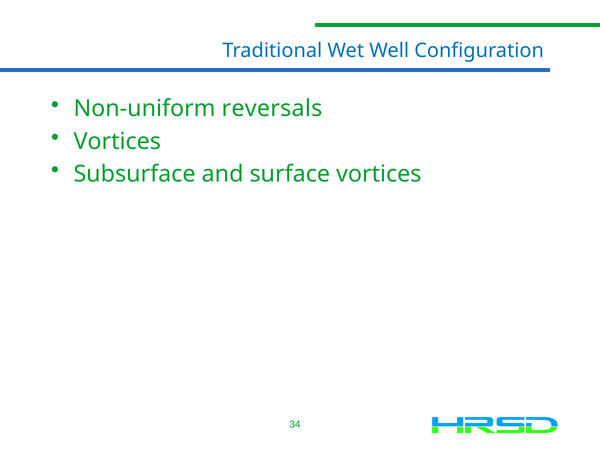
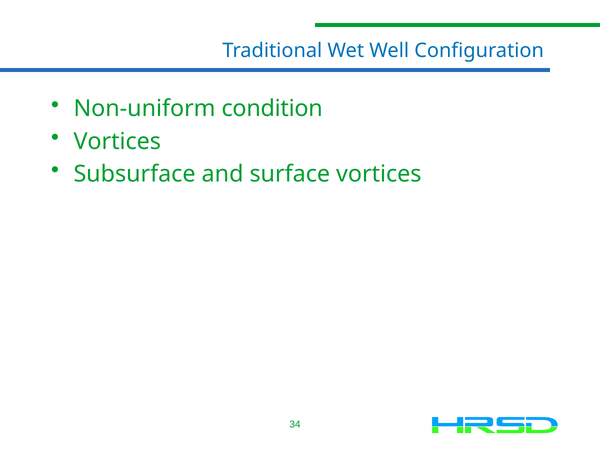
reversals: reversals -> condition
